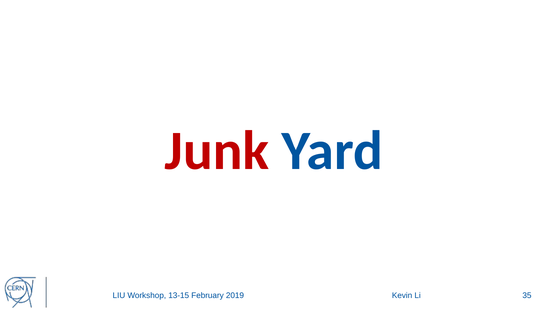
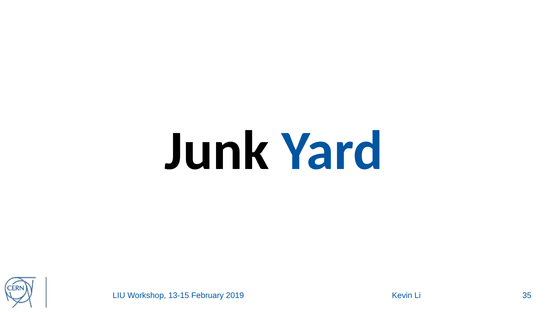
Junk colour: red -> black
